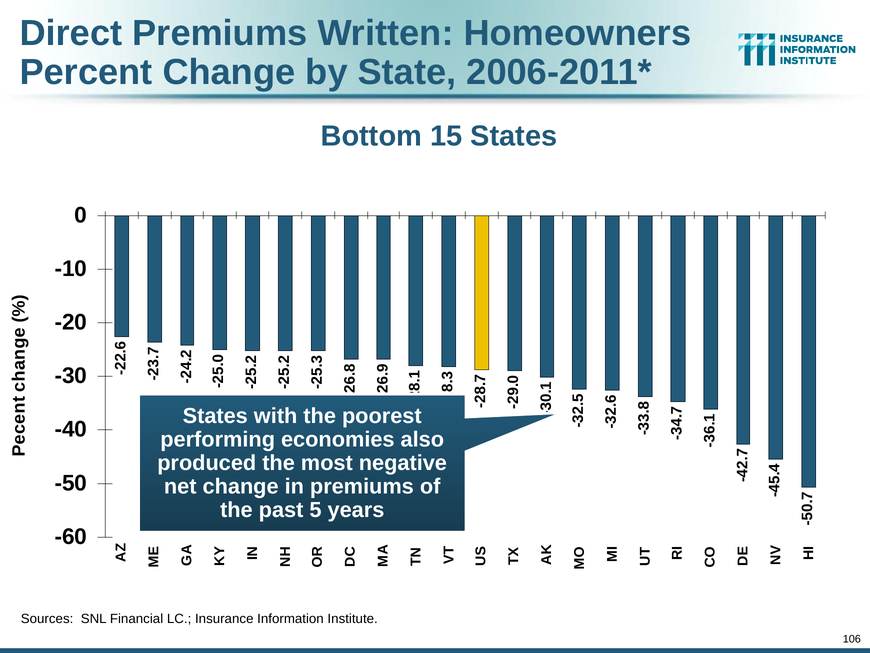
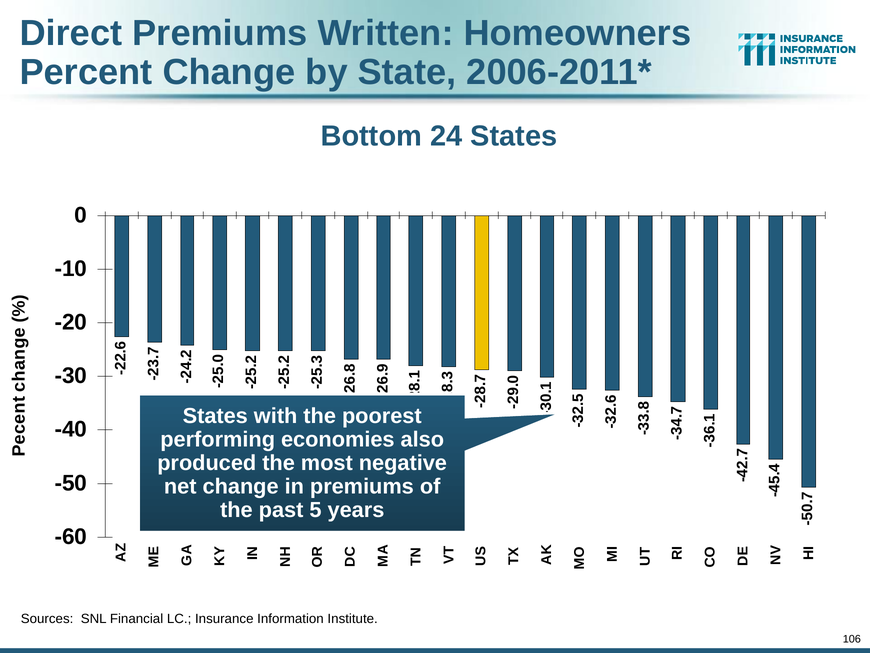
15: 15 -> 24
